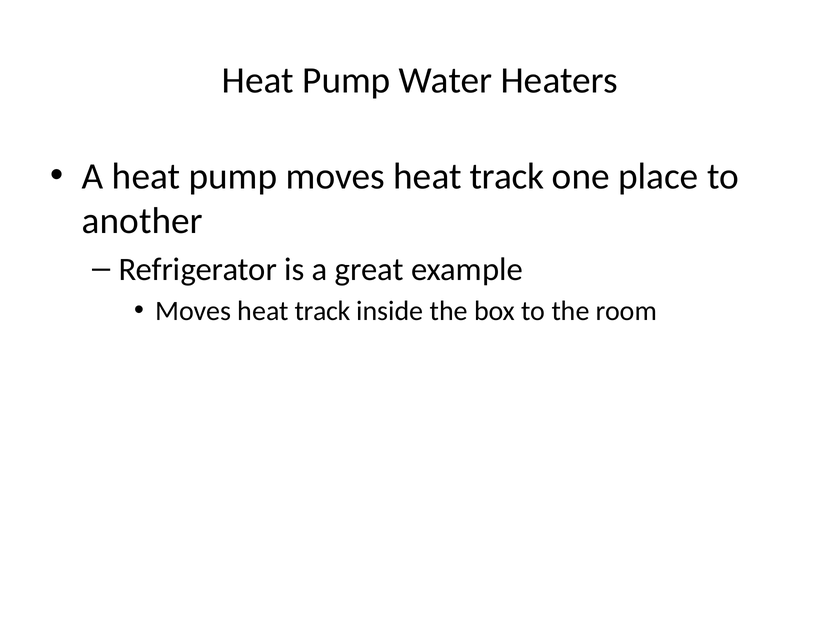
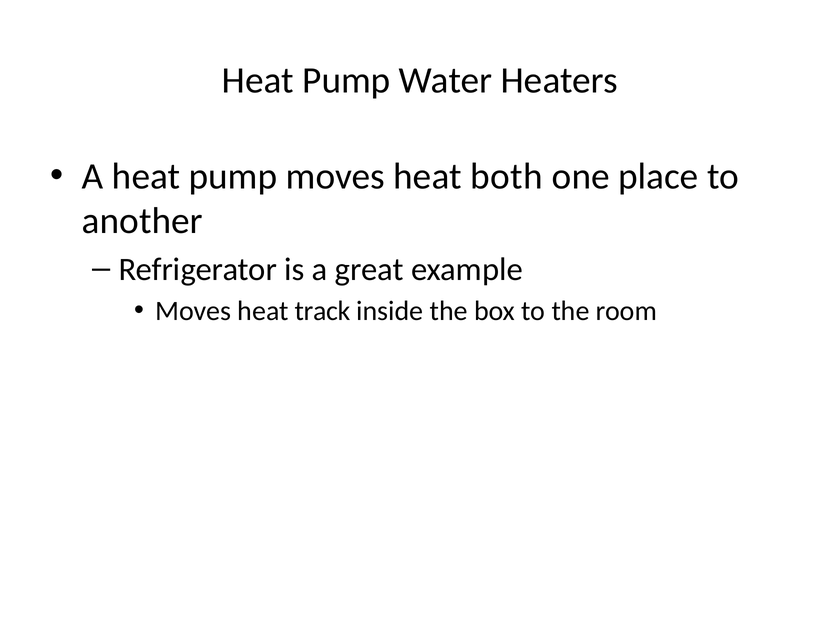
pump moves heat track: track -> both
